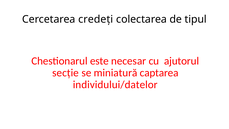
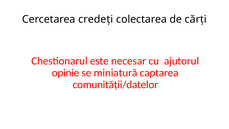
tipul: tipul -> cărți
secție: secție -> opinie
individului/datelor: individului/datelor -> comunității/datelor
